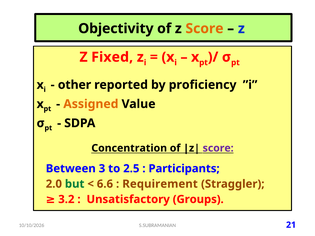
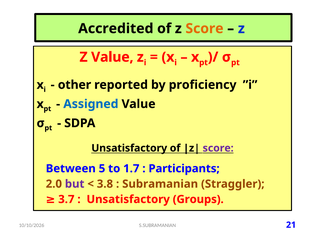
Objectivity: Objectivity -> Accredited
Z Fixed: Fixed -> Value
Assigned colour: orange -> blue
Concentration at (129, 148): Concentration -> Unsatisfactory
3: 3 -> 5
2.5: 2.5 -> 1.7
but colour: green -> purple
6.6: 6.6 -> 3.8
Requirement: Requirement -> Subramanian
3.2: 3.2 -> 3.7
